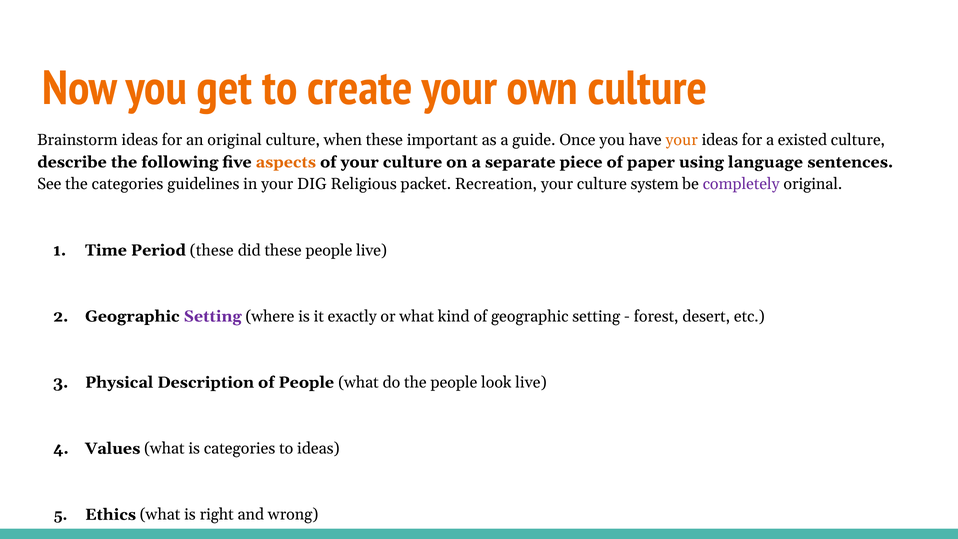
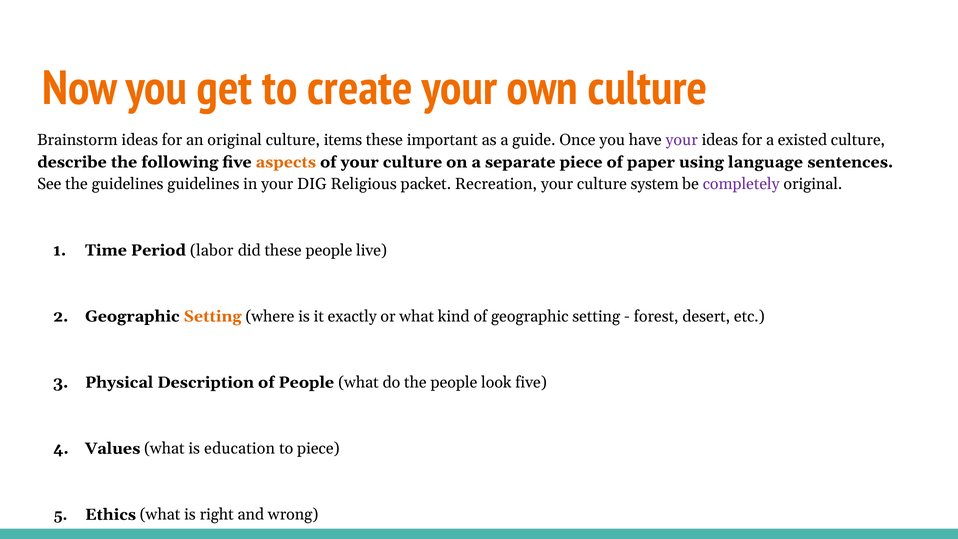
when: when -> items
your at (682, 140) colour: orange -> purple
the categories: categories -> guidelines
Period these: these -> labor
Setting at (213, 316) colour: purple -> orange
look live: live -> five
is categories: categories -> education
to ideas: ideas -> piece
